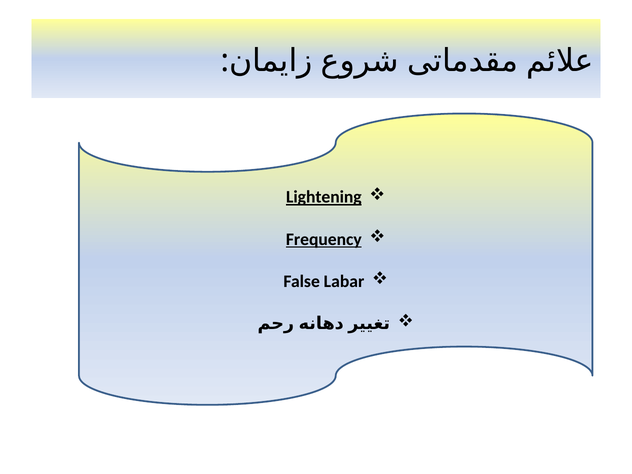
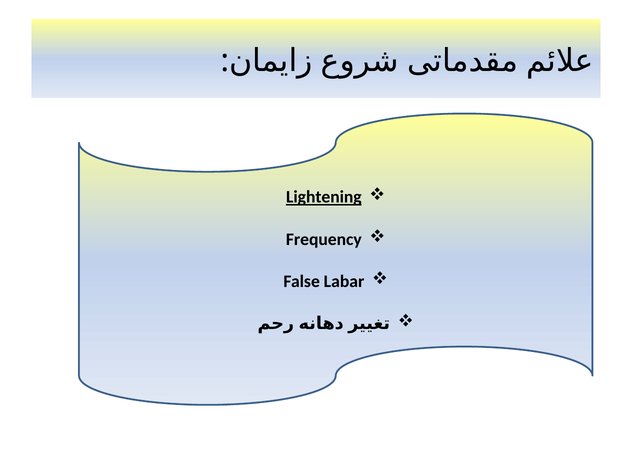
Frequency underline: present -> none
